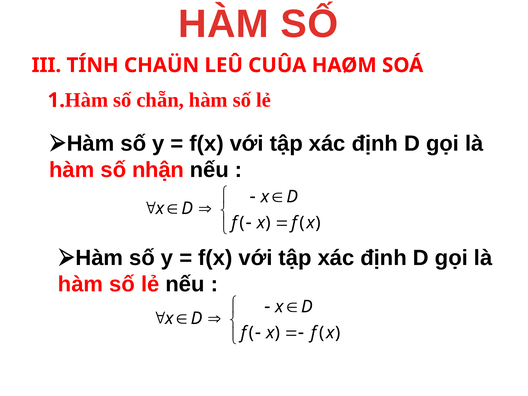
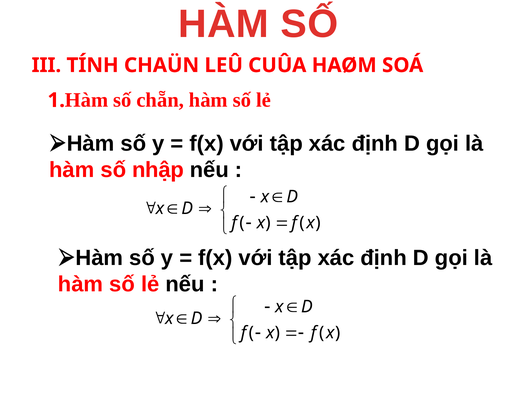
nhận: nhận -> nhập
